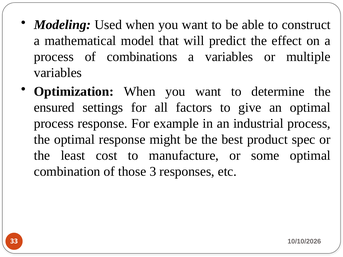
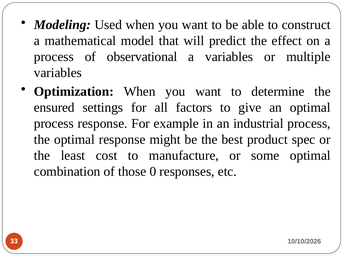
combinations: combinations -> observational
3: 3 -> 0
